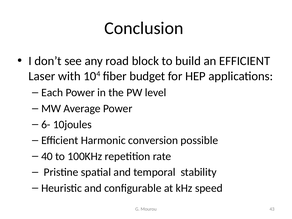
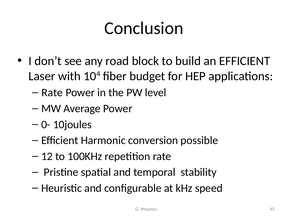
Each at (52, 93): Each -> Rate
6-: 6- -> 0-
40: 40 -> 12
